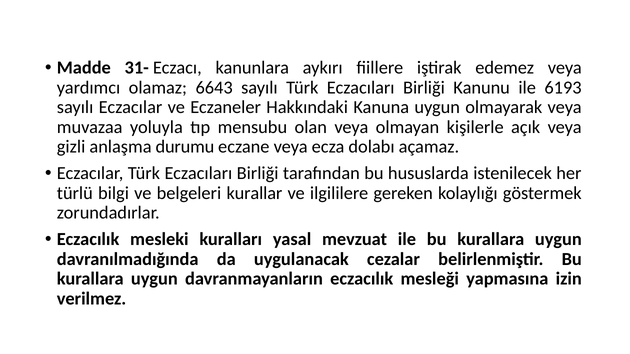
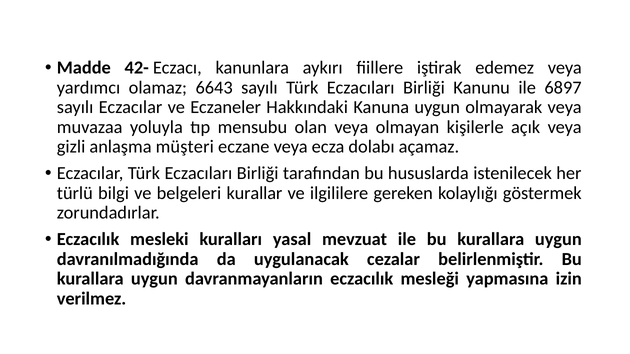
31-: 31- -> 42-
6193: 6193 -> 6897
durumu: durumu -> müşteri
